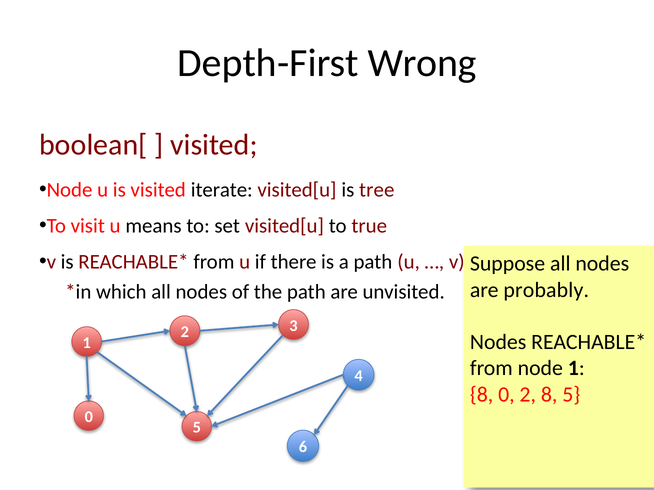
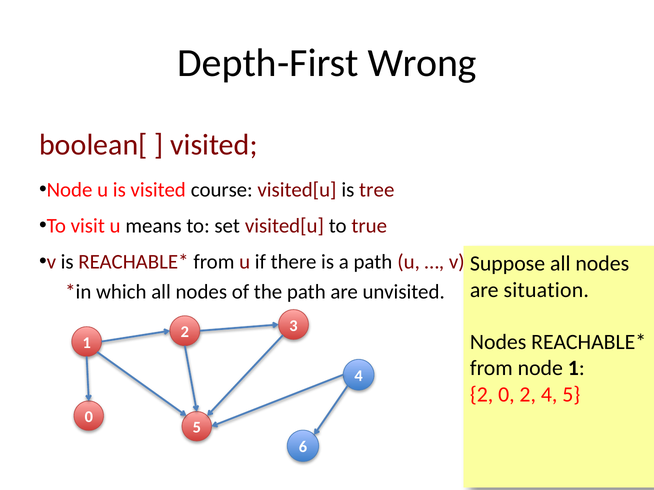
iterate: iterate -> course
probably: probably -> situation
8 at (482, 395): 8 -> 2
2 8: 8 -> 4
